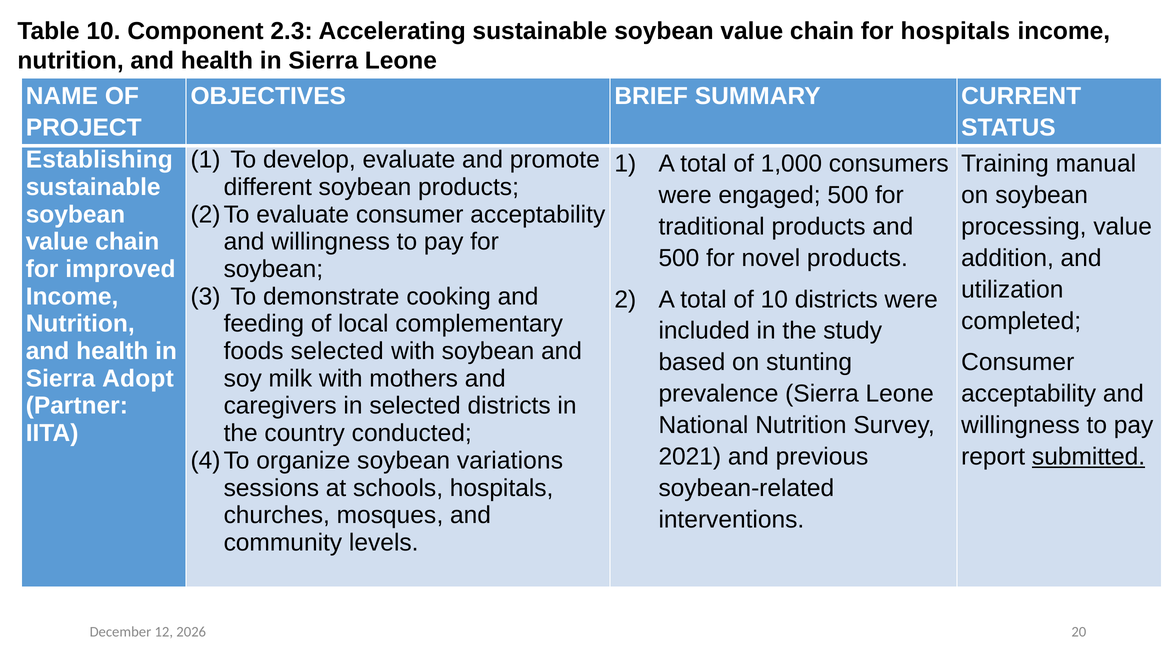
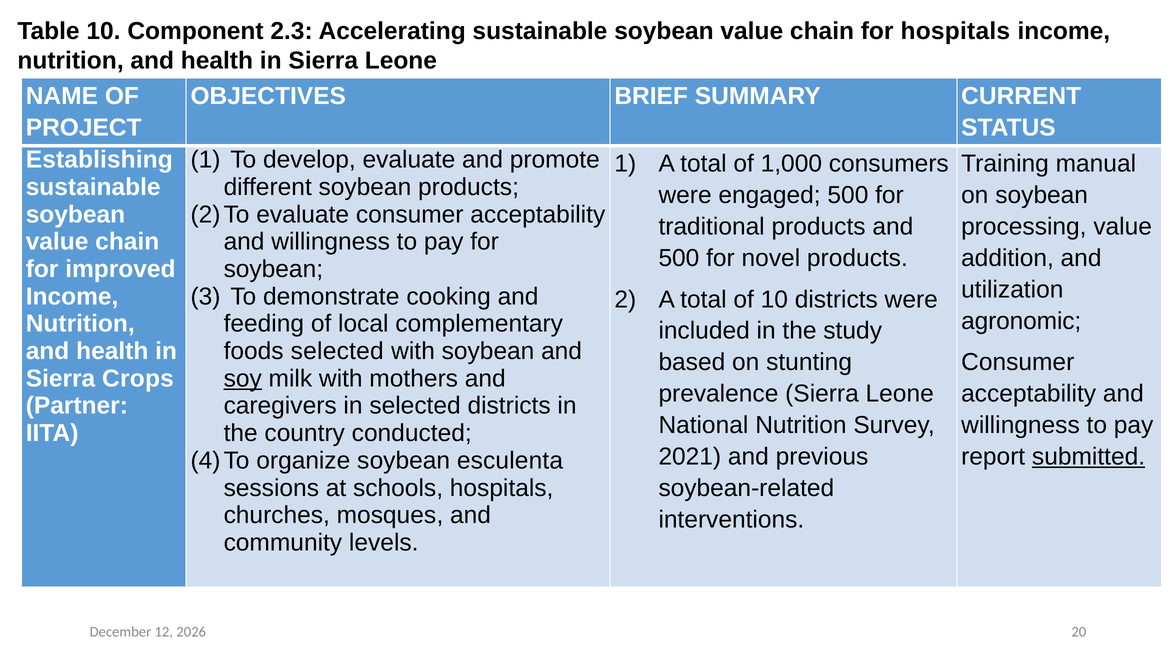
completed: completed -> agronomic
Adopt: Adopt -> Crops
soy underline: none -> present
variations: variations -> esculenta
